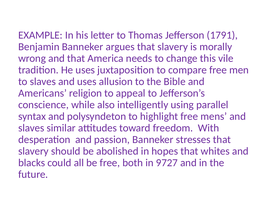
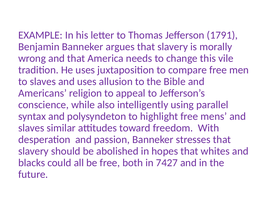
9727: 9727 -> 7427
